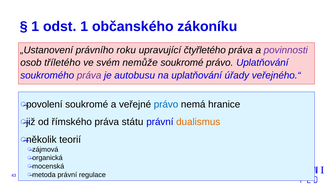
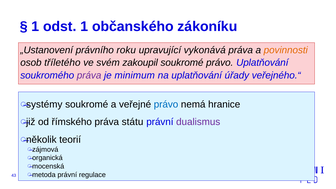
čtyřletého: čtyřletého -> vykonává
povinnosti colour: purple -> orange
nemůže: nemůže -> zakoupil
autobusu: autobusu -> minimum
povolení: povolení -> systémy
dualismus colour: orange -> purple
